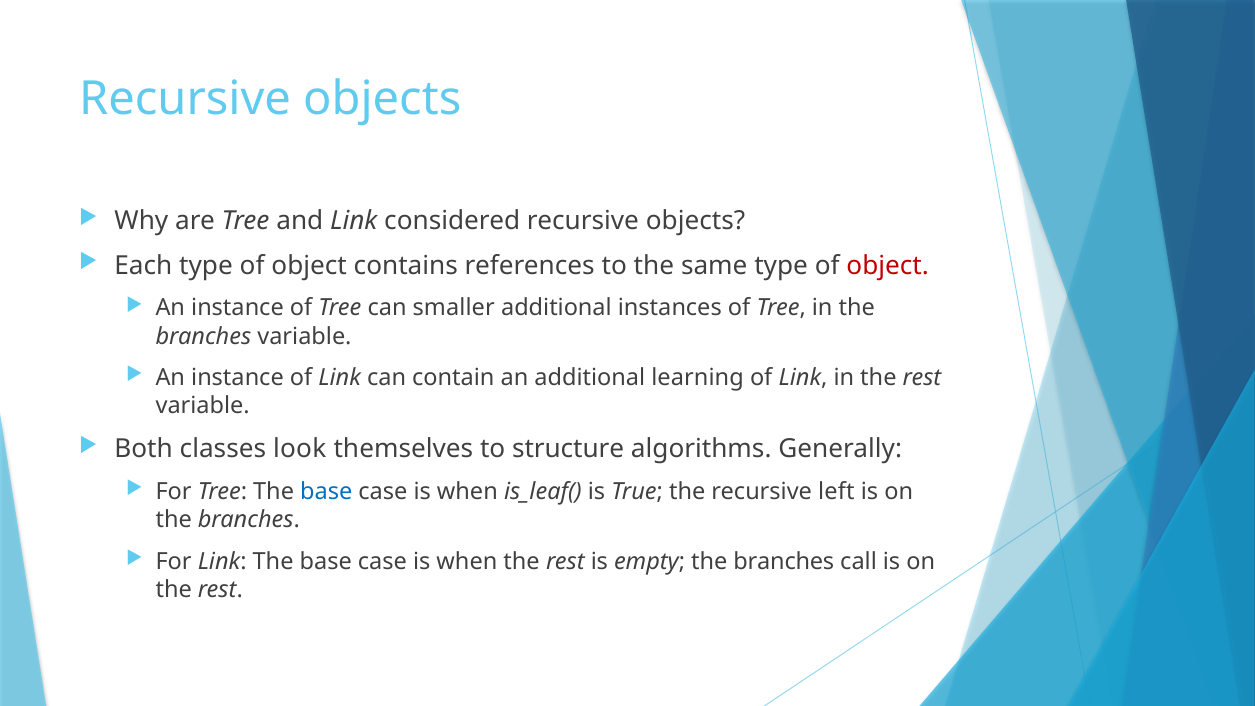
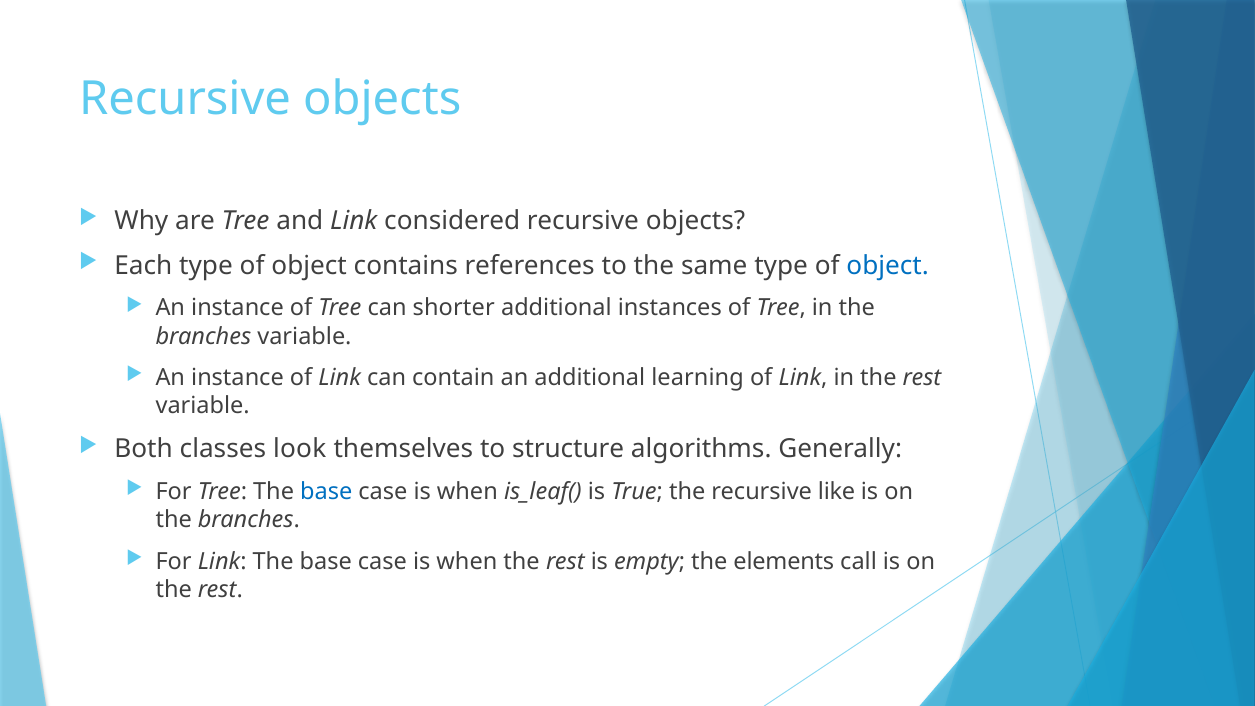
object at (888, 265) colour: red -> blue
smaller: smaller -> shorter
left: left -> like
empty the branches: branches -> elements
